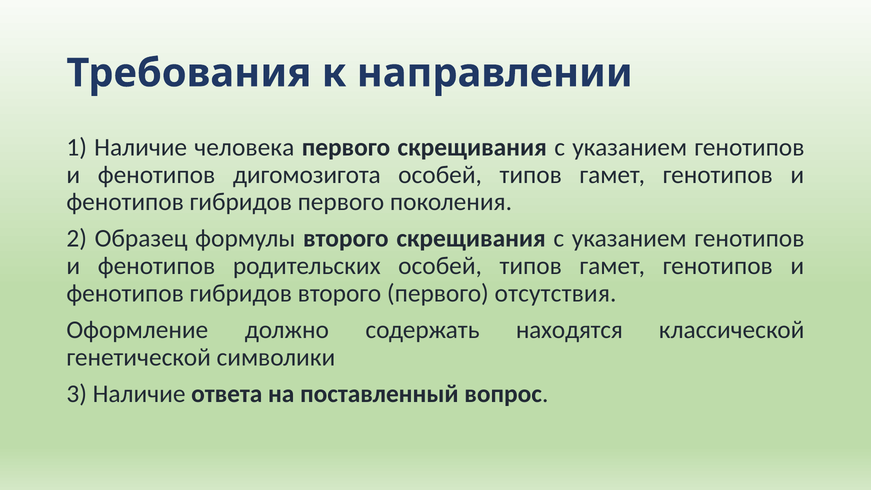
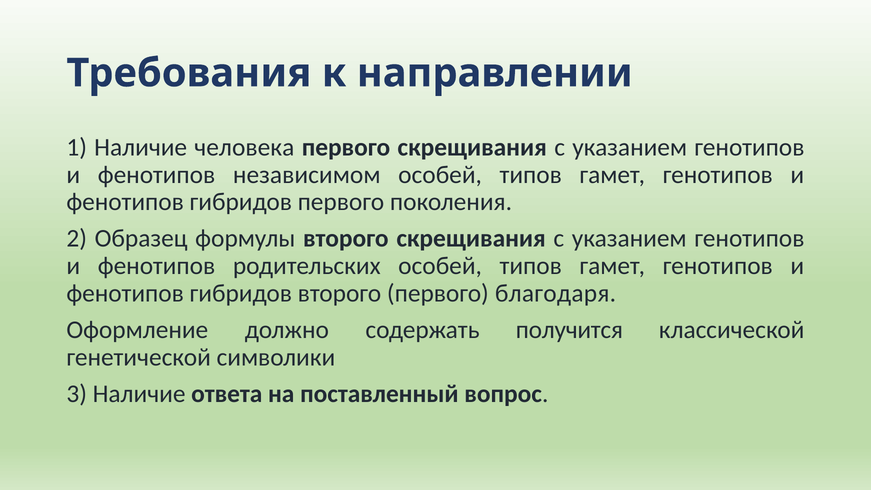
дигомозигота: дигомозигота -> независимом
отсутствия: отсутствия -> благодаря
находятся: находятся -> получится
